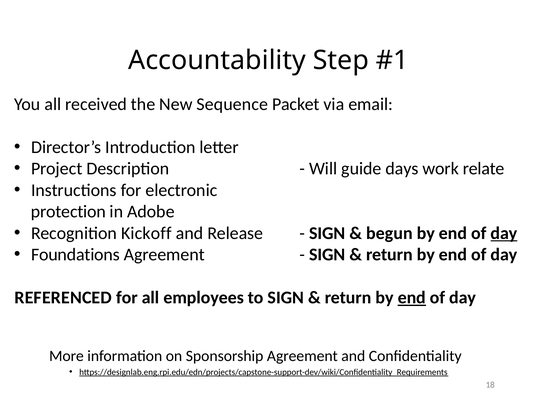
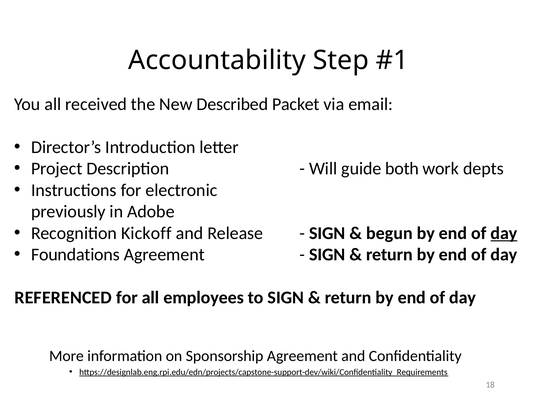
Sequence: Sequence -> Described
days: days -> both
relate: relate -> depts
protection: protection -> previously
end at (412, 297) underline: present -> none
